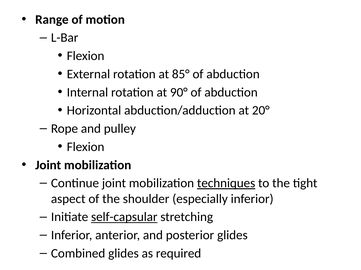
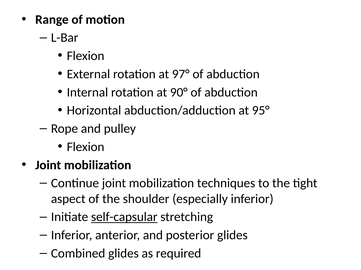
85°: 85° -> 97°
20°: 20° -> 95°
techniques underline: present -> none
